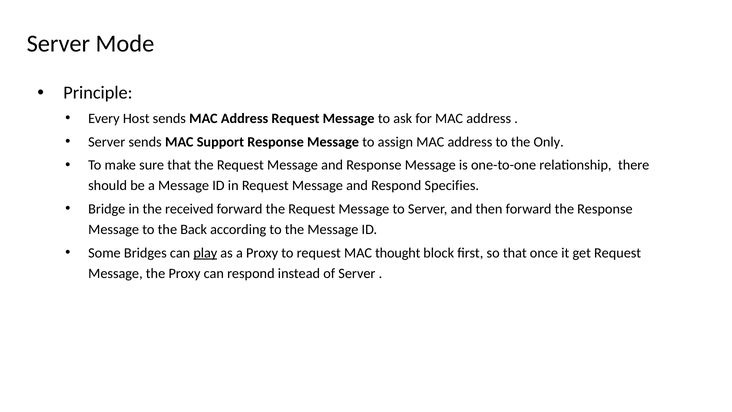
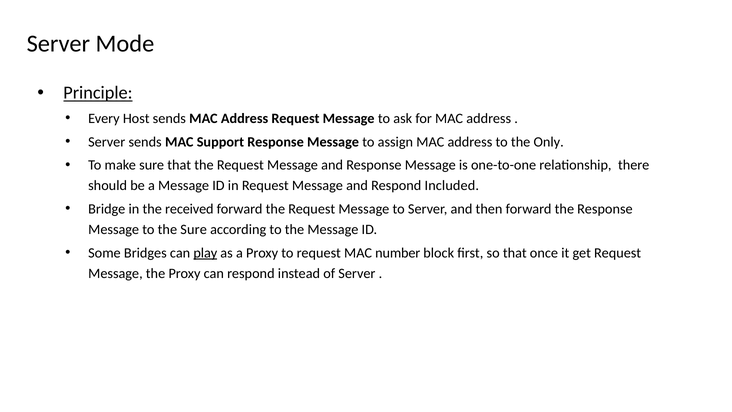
Principle underline: none -> present
Specifies: Specifies -> Included
the Back: Back -> Sure
thought: thought -> number
